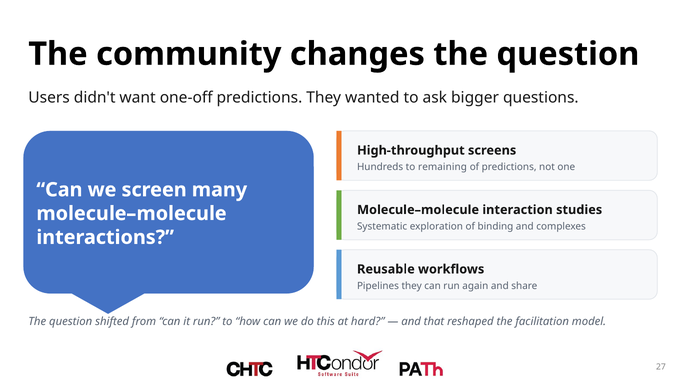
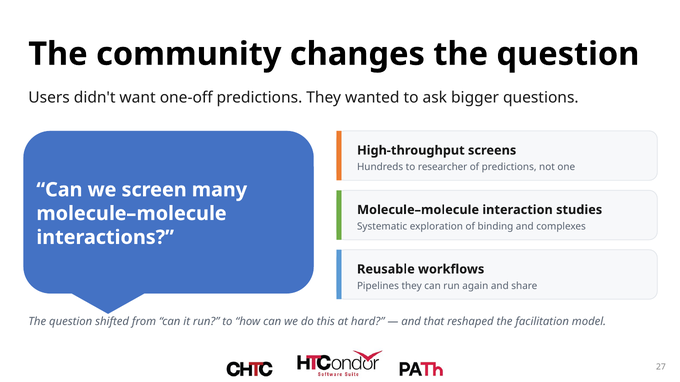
remaining: remaining -> researcher
